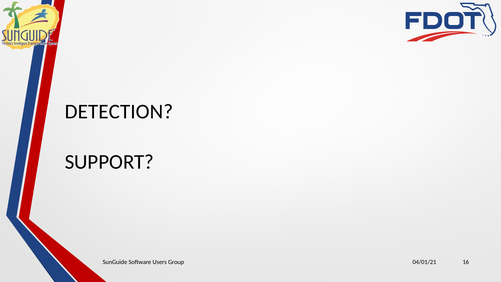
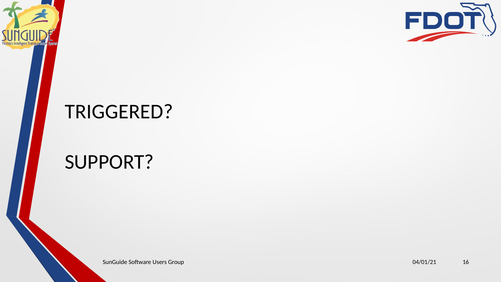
DETECTION: DETECTION -> TRIGGERED
